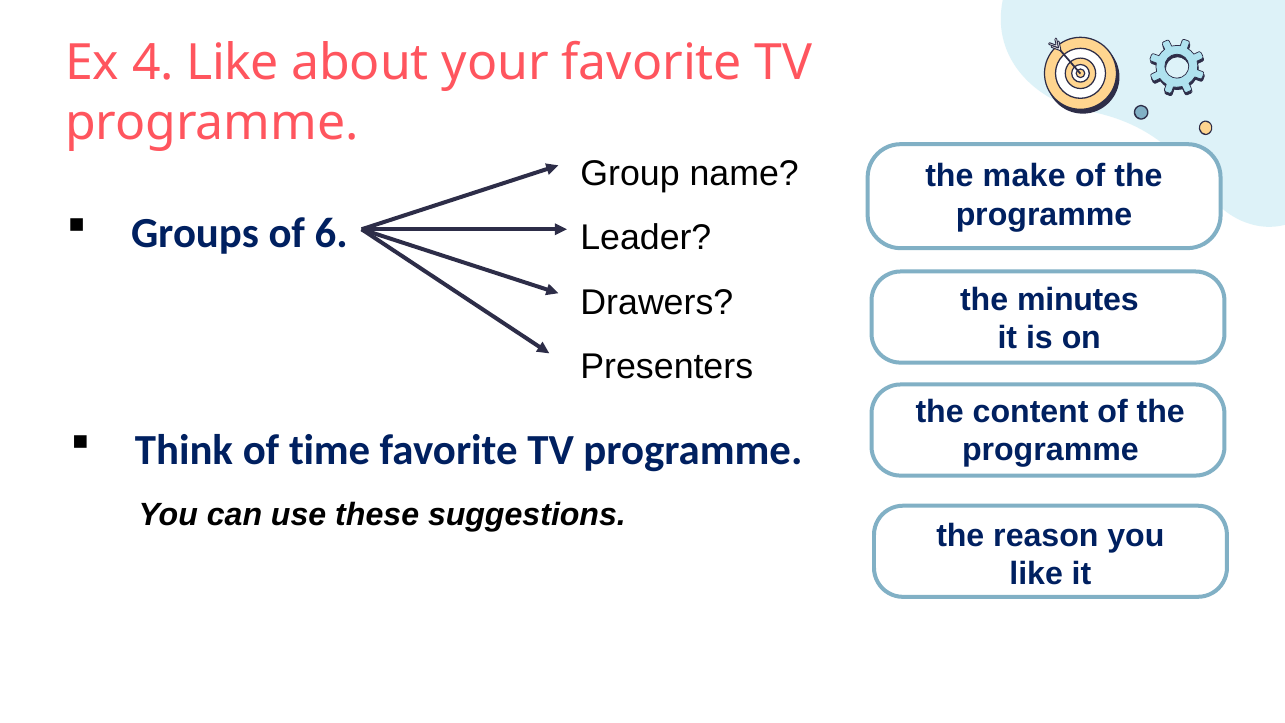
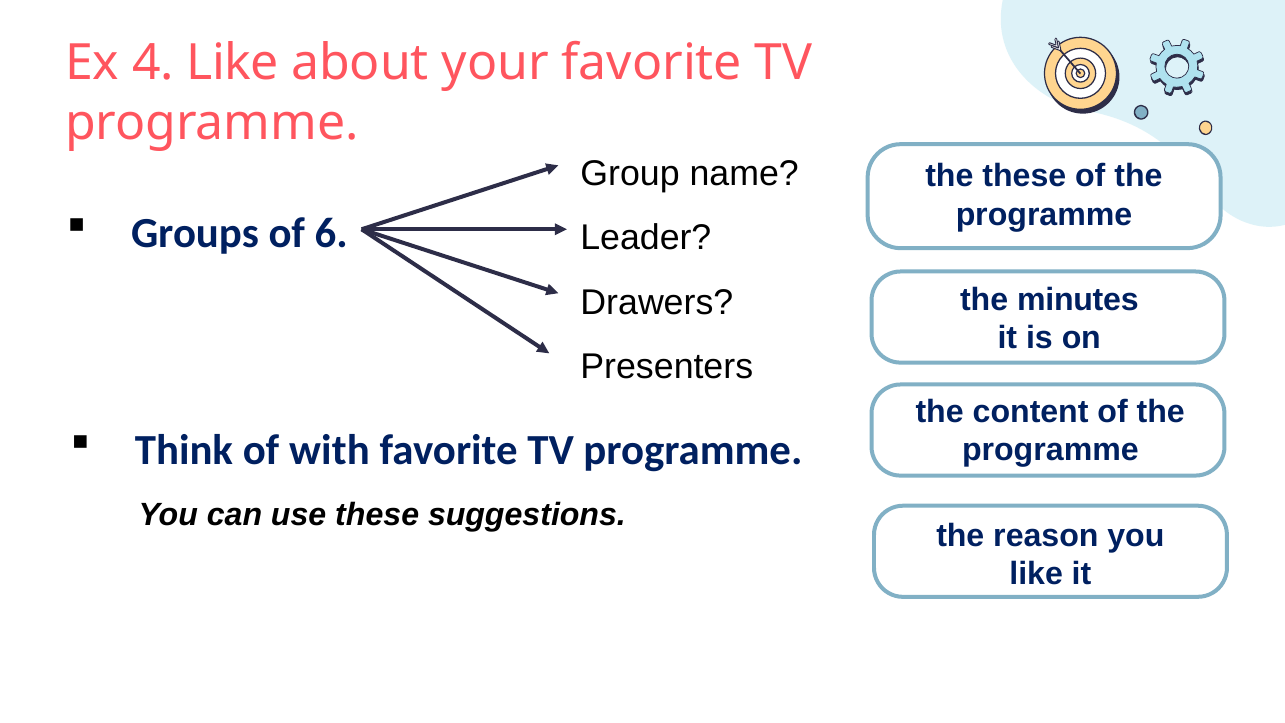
the make: make -> these
time: time -> with
